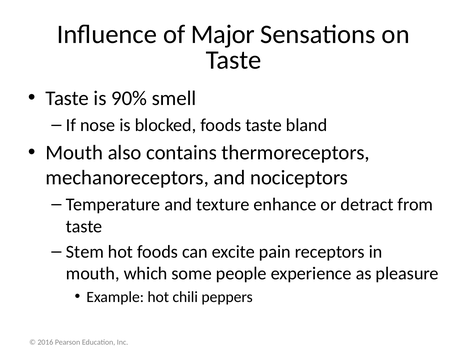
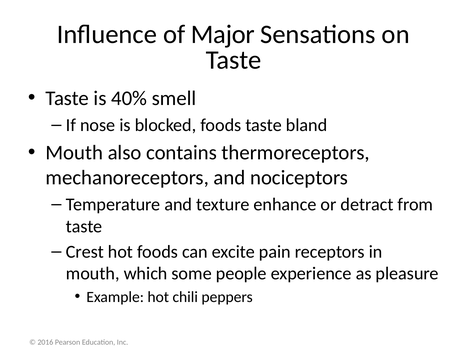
90%: 90% -> 40%
Stem: Stem -> Crest
